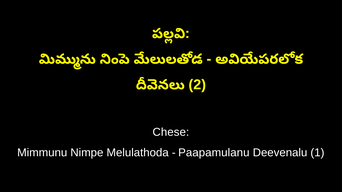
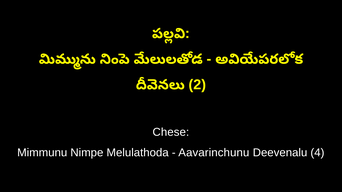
Paapamulanu: Paapamulanu -> Aavarinchunu
1: 1 -> 4
